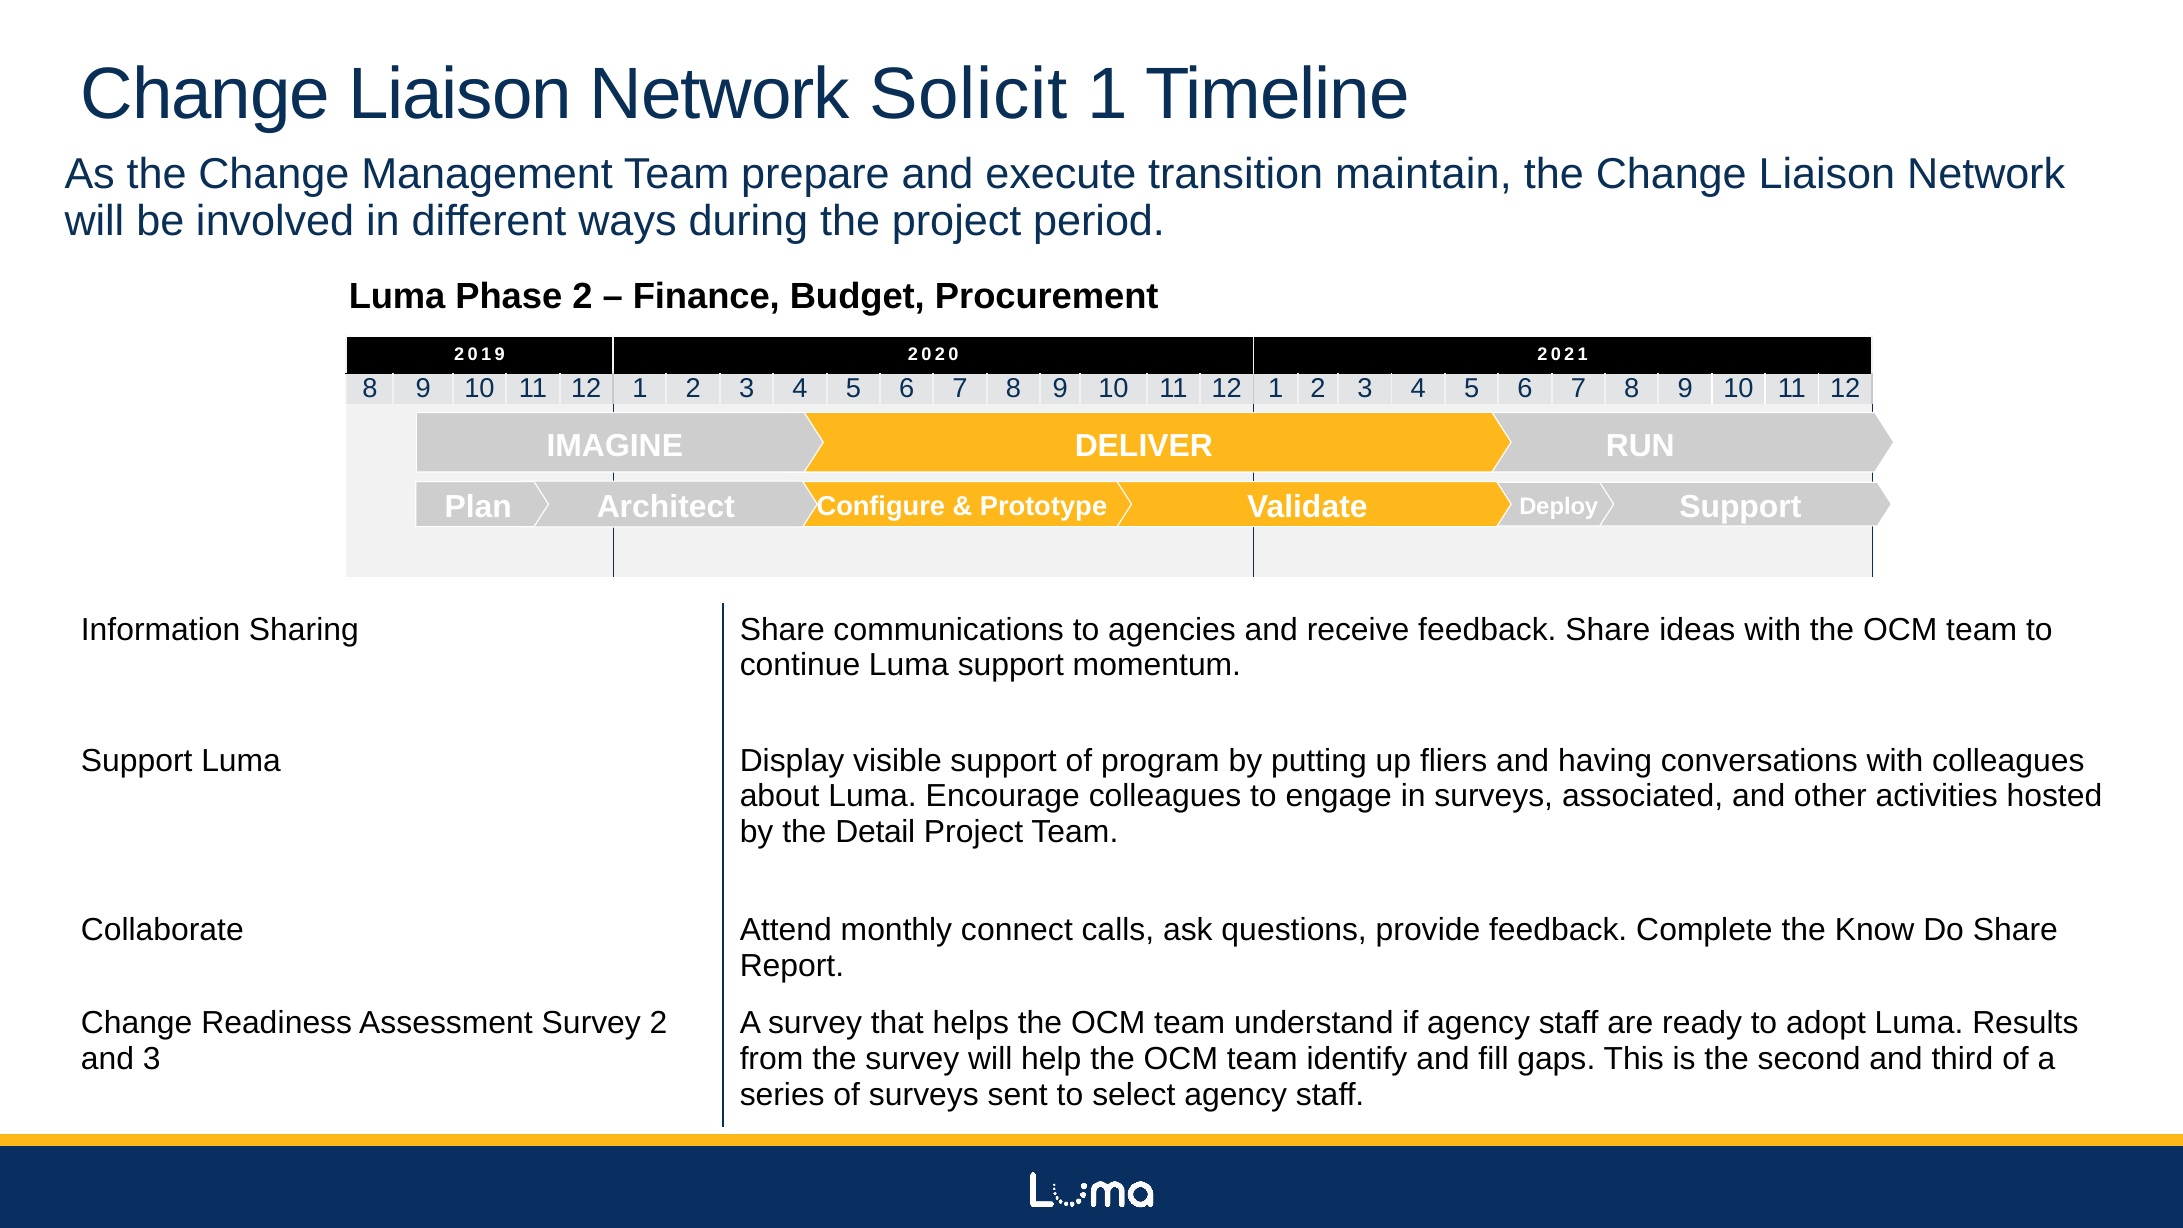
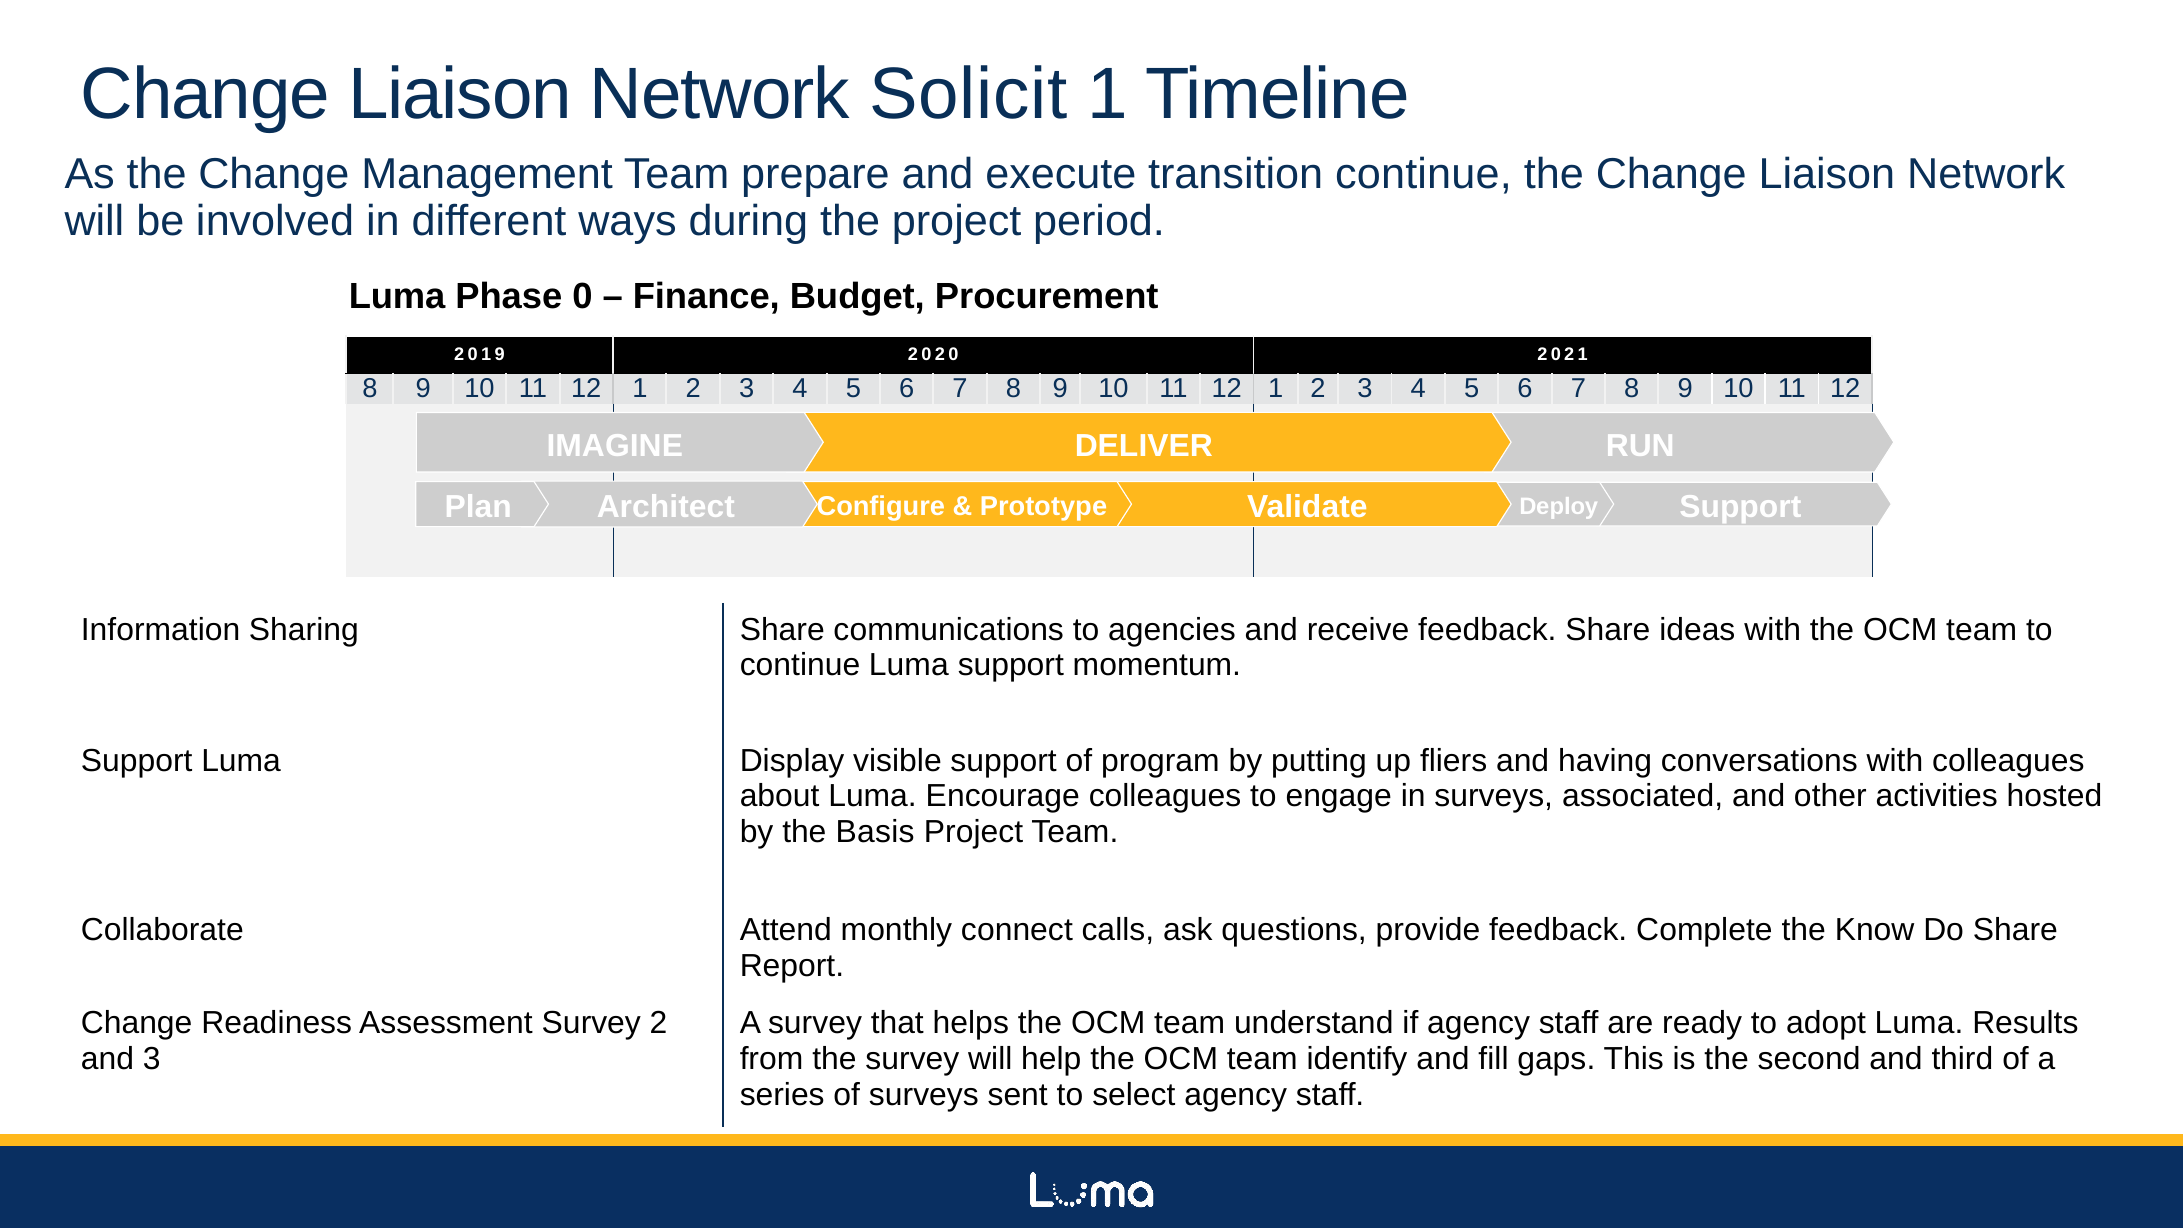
transition maintain: maintain -> continue
Phase 2: 2 -> 0
Detail: Detail -> Basis
